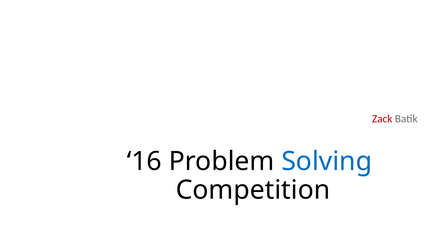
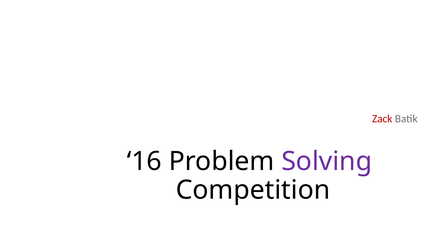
Solving colour: blue -> purple
